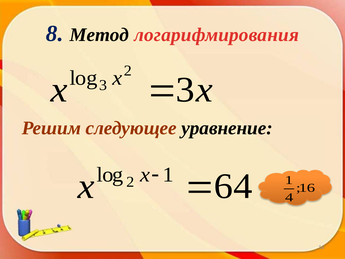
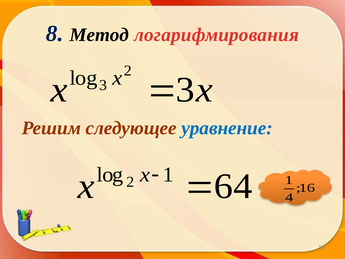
уравнение colour: black -> blue
